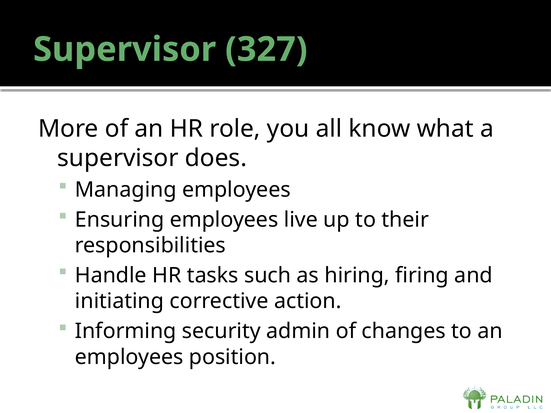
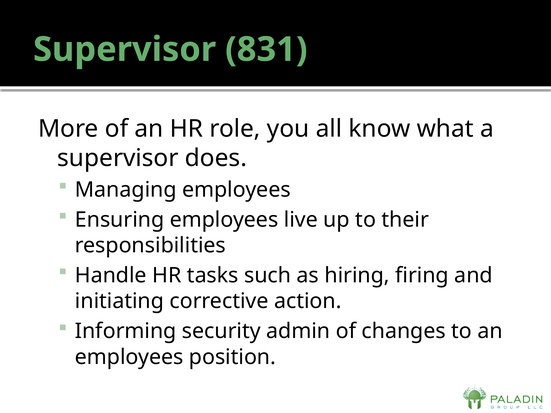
327: 327 -> 831
